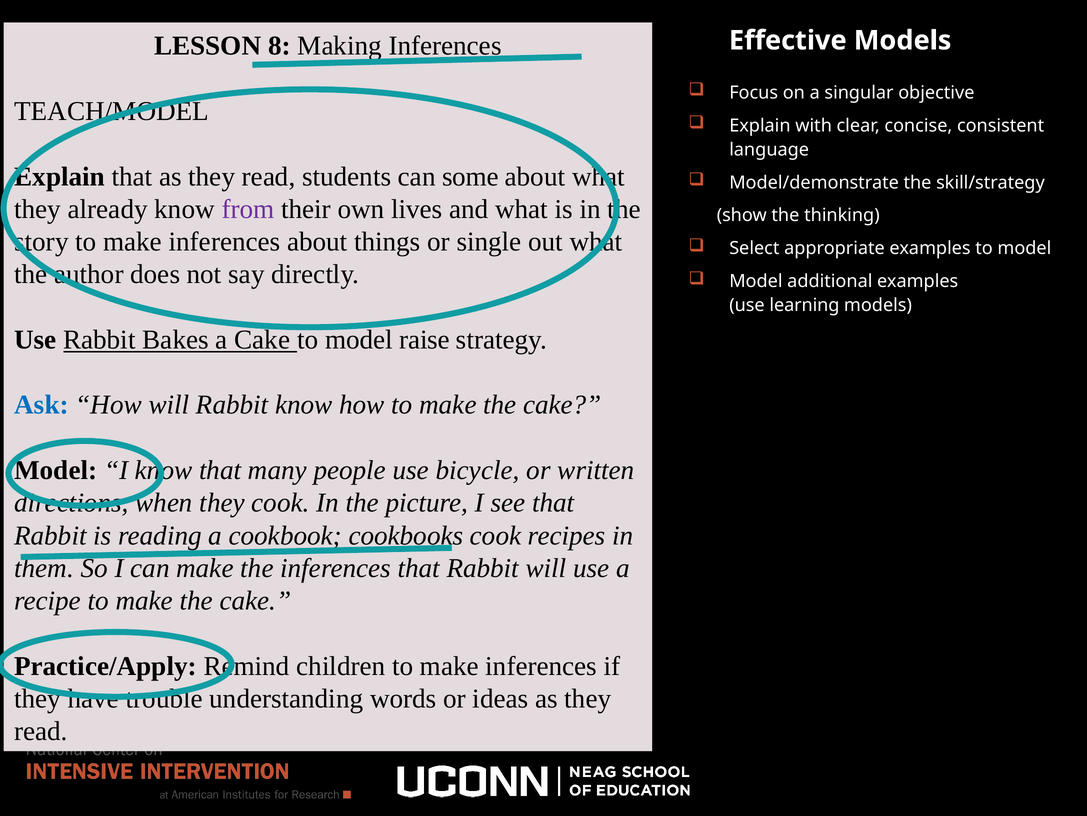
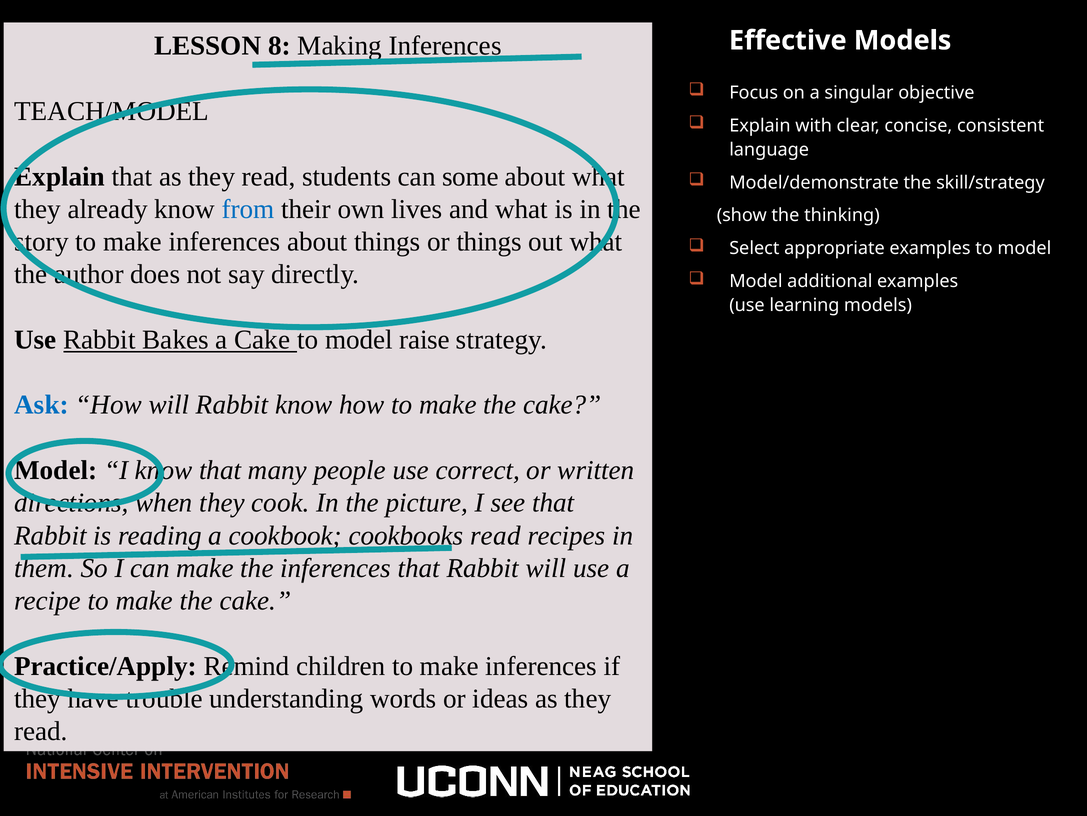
from colour: purple -> blue
or single: single -> things
bicycle: bicycle -> correct
cook at (496, 535): cook -> read
